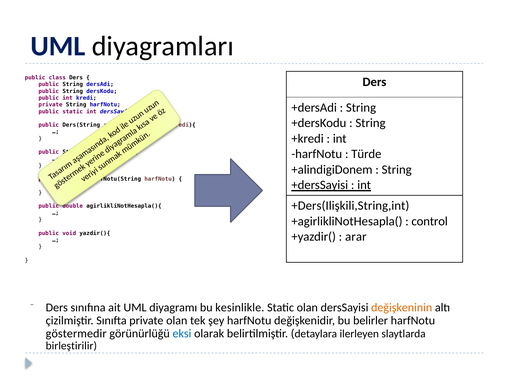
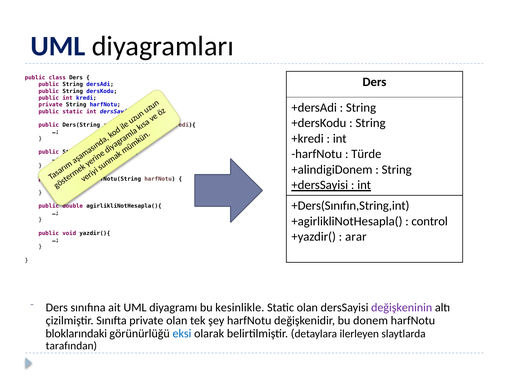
+Ders(Ilişkili,String,int: +Ders(Ilişkili,String,int -> +Ders(Sınıfın,String,int
değişkeninin colour: orange -> purple
belirler: belirler -> donem
göstermedir: göstermedir -> bloklarındaki
birleştirilir: birleştirilir -> tarafından
